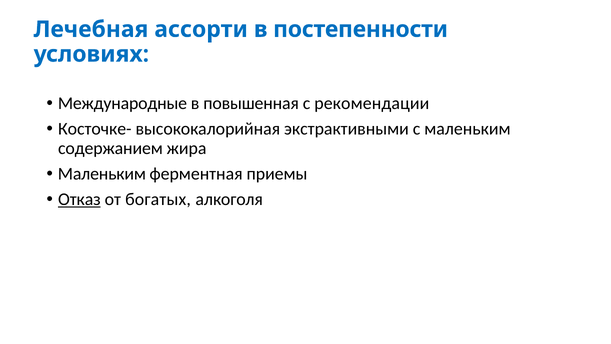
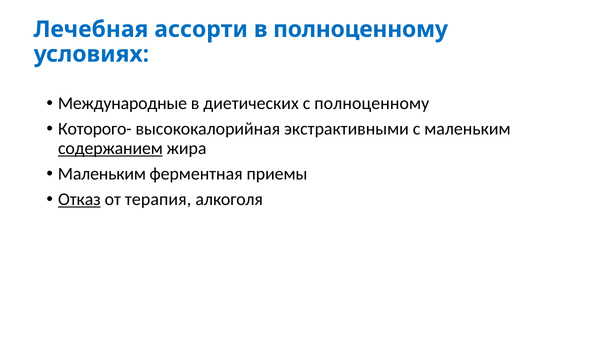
в постепенности: постепенности -> полноценному
повышенная: повышенная -> диетических
с рекомендации: рекомендации -> полноценному
Косточке-: Косточке- -> Которого-
содержанием underline: none -> present
богатых: богатых -> терапия
